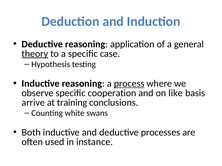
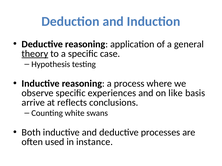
process underline: present -> none
cooperation: cooperation -> experiences
training: training -> reflects
